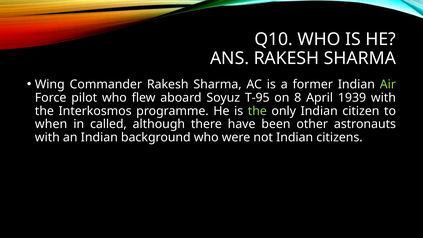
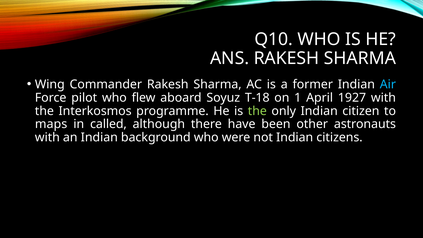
Air colour: light green -> light blue
T-95: T-95 -> T-18
8: 8 -> 1
1939: 1939 -> 1927
when: when -> maps
